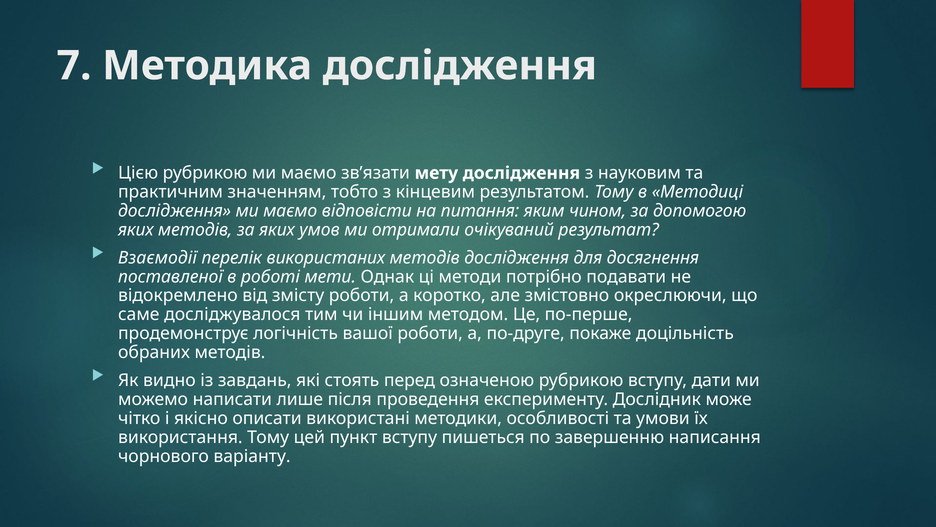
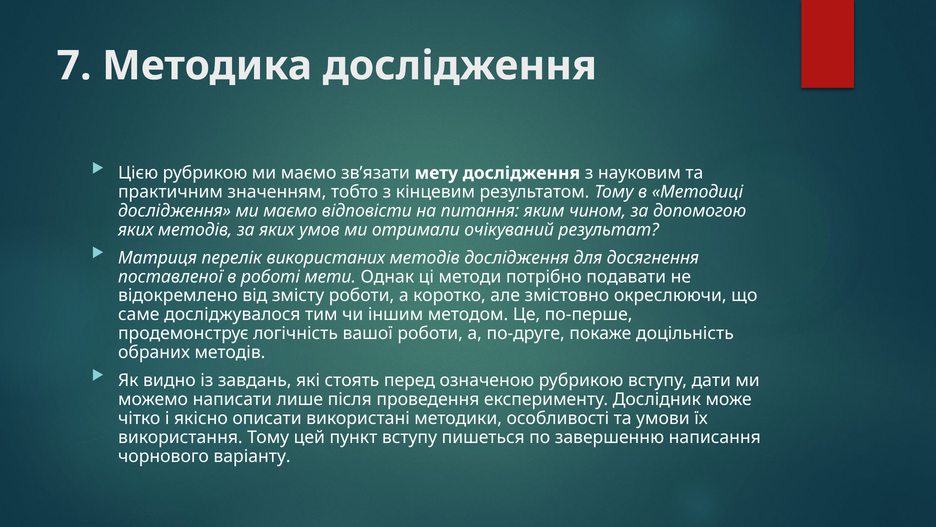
Взаємодії: Взаємодії -> Матриця
